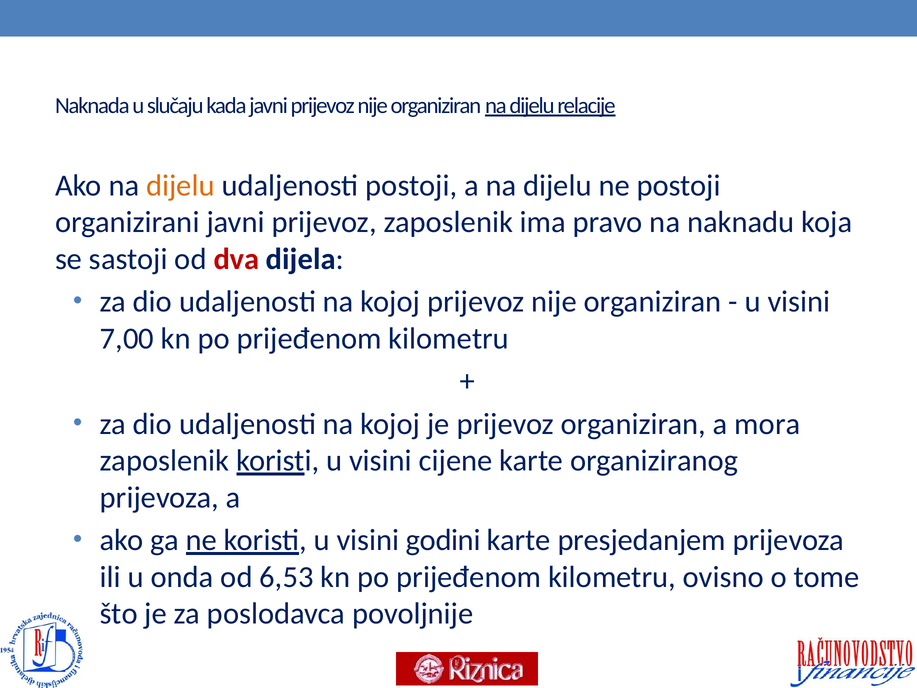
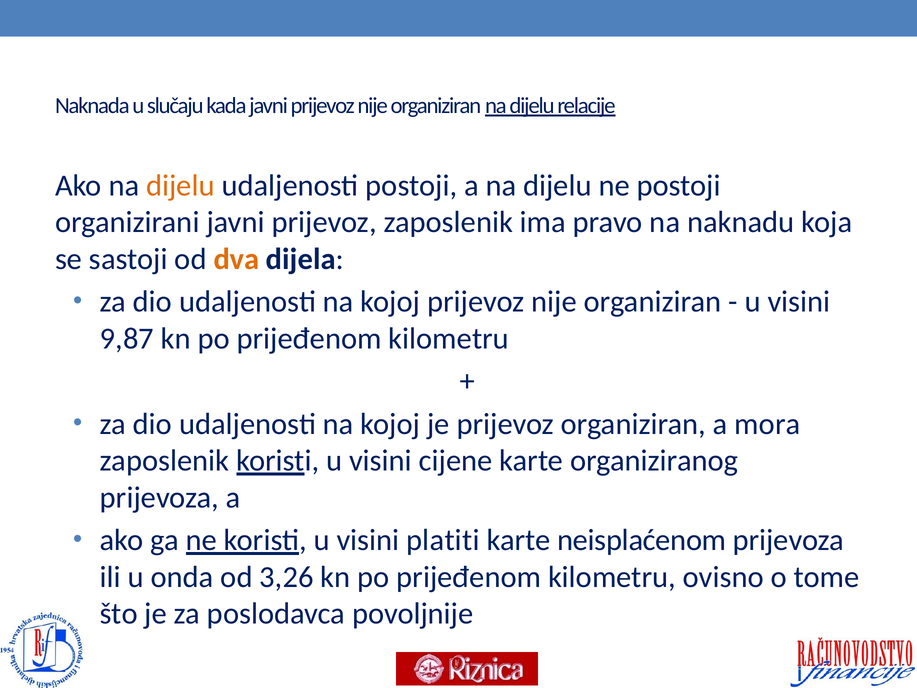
dva colour: red -> orange
7,00: 7,00 -> 9,87
godini: godini -> platiti
presjedanjem: presjedanjem -> neisplaćenom
6,53: 6,53 -> 3,26
